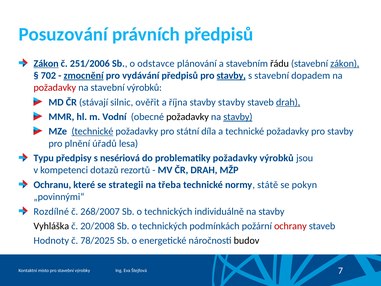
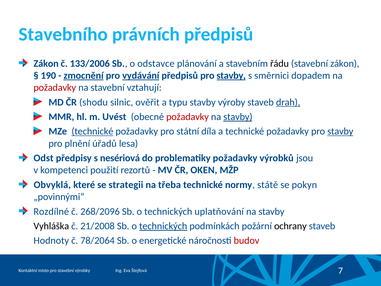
Posuzování: Posuzování -> Stavebního
Zákon at (46, 63) underline: present -> none
251/2006: 251/2006 -> 133/2006
zákon at (345, 63) underline: present -> none
702: 702 -> 190
vydávání underline: none -> present
s stavební: stavební -> směrnici
stavební výrobků: výrobků -> vztahují
stávají: stávají -> shodu
října: října -> typu
stavby stavby: stavby -> výroby
Vodní: Vodní -> Uvést
požadavky at (188, 117) colour: black -> red
stavby at (340, 131) underline: none -> present
Typu: Typu -> Odst
dotazů: dotazů -> použití
ČR DRAH: DRAH -> OKEN
Ochranu: Ochranu -> Obvyklá
268/2007: 268/2007 -> 268/2096
individuálně: individuálně -> uplatňování
20/2008: 20/2008 -> 21/2008
technických at (163, 226) underline: none -> present
ochrany colour: red -> black
78/2025: 78/2025 -> 78/2064
budov colour: black -> red
